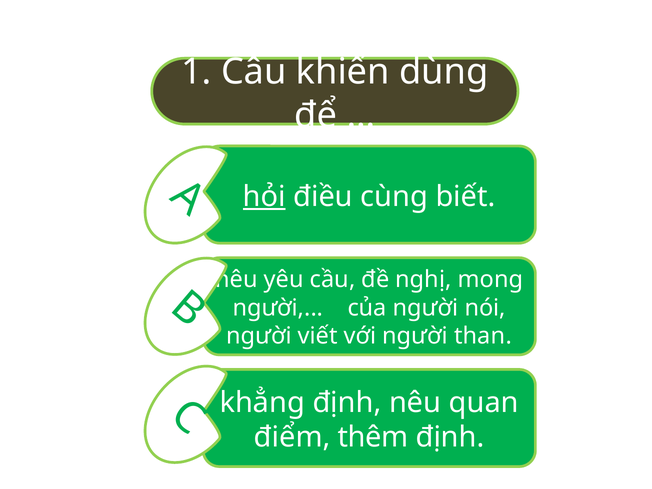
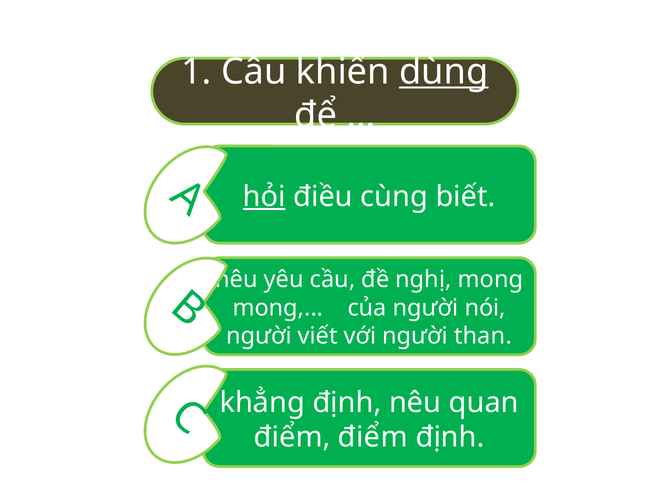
dùng underline: none -> present
người at (278, 308): người -> mong
điểm thêm: thêm -> điểm
